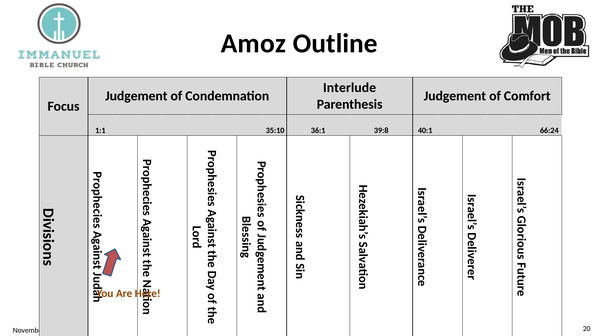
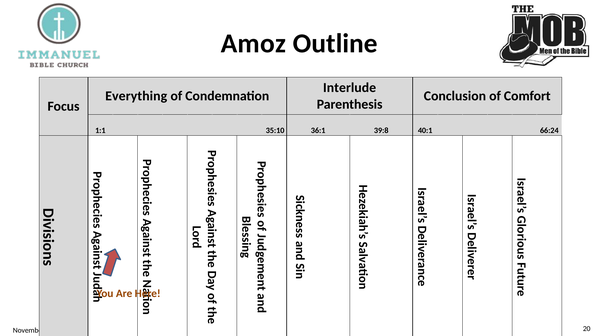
Judgement at (136, 96): Judgement -> Everything
Judgement at (455, 96): Judgement -> Conclusion
